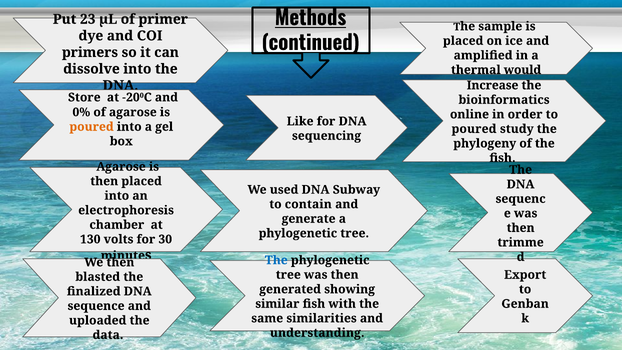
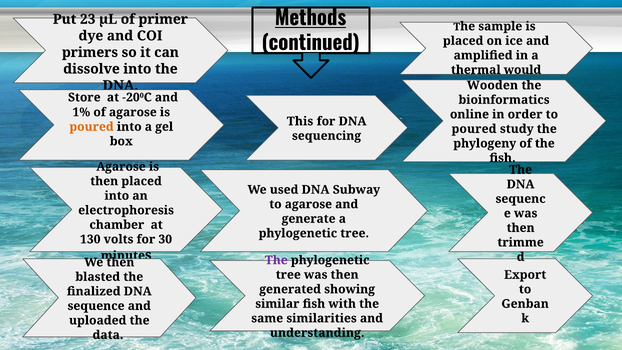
Increase: Increase -> Wooden
0%: 0% -> 1%
Like: Like -> This
to contain: contain -> agarose
The at (276, 260) colour: blue -> purple
